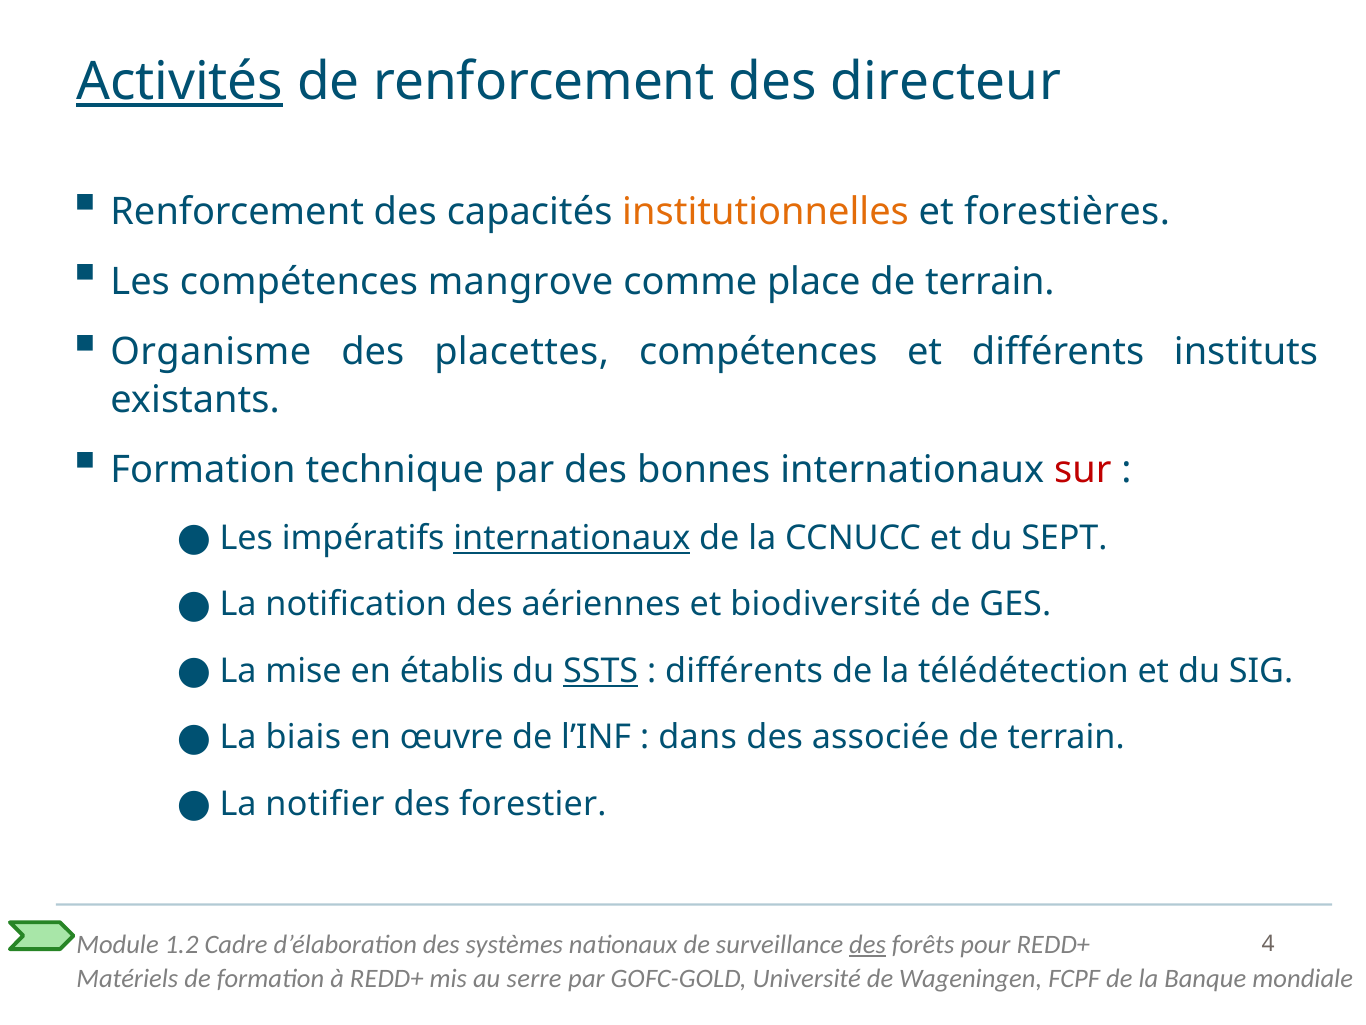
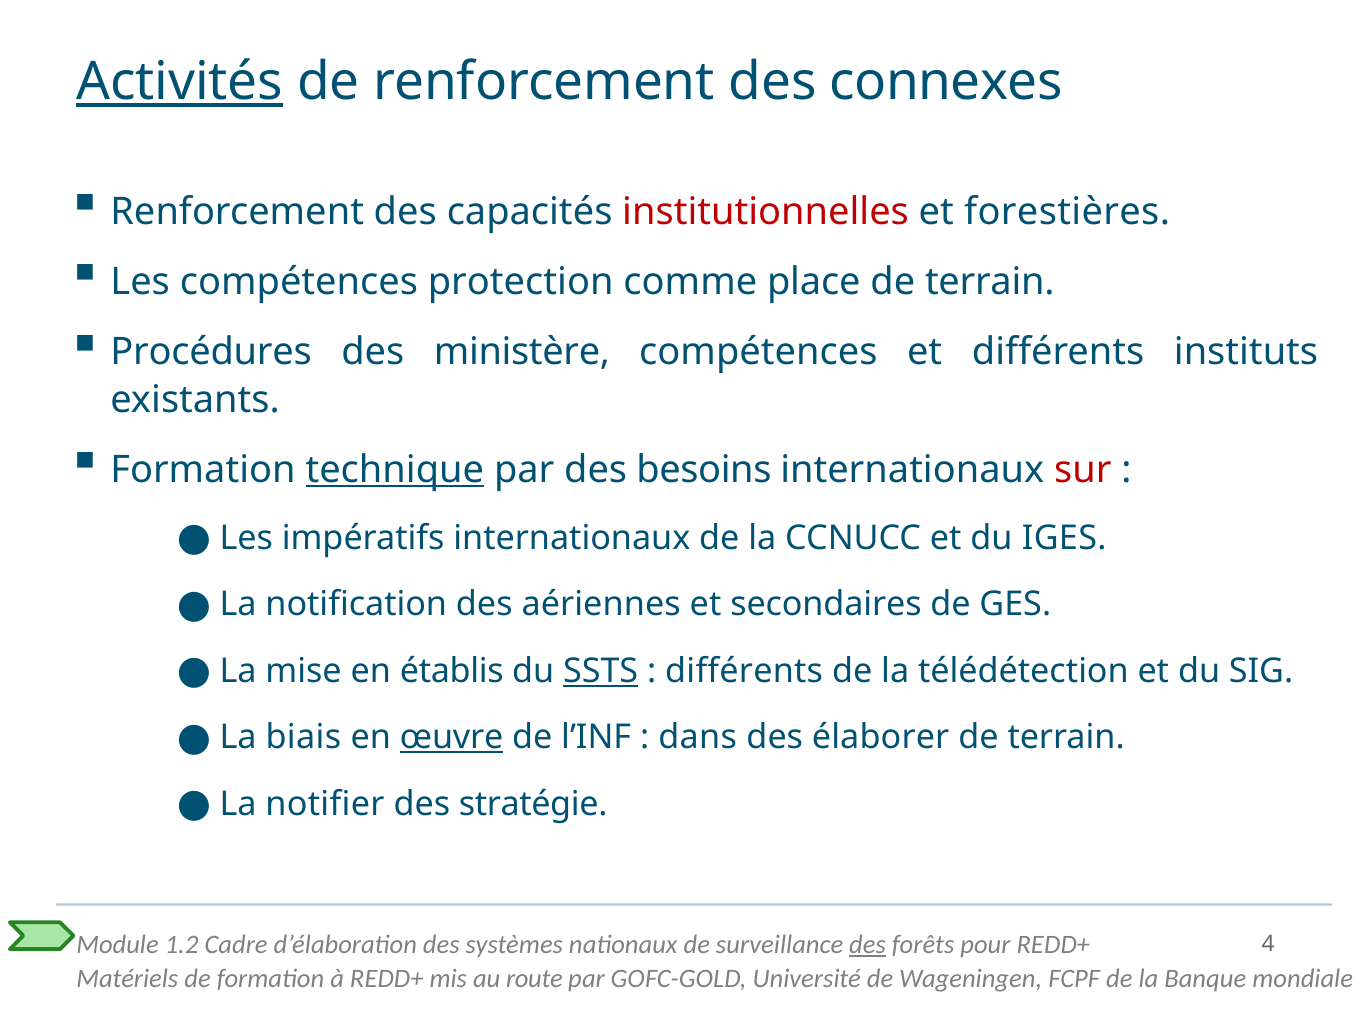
directeur: directeur -> connexes
institutionnelles colour: orange -> red
mangrove: mangrove -> protection
Organisme: Organisme -> Procédures
placettes: placettes -> ministère
technique underline: none -> present
bonnes: bonnes -> besoins
internationaux at (572, 538) underline: present -> none
SEPT: SEPT -> IGES
biodiversité: biodiversité -> secondaires
œuvre underline: none -> present
associée: associée -> élaborer
forestier: forestier -> stratégie
serre: serre -> route
